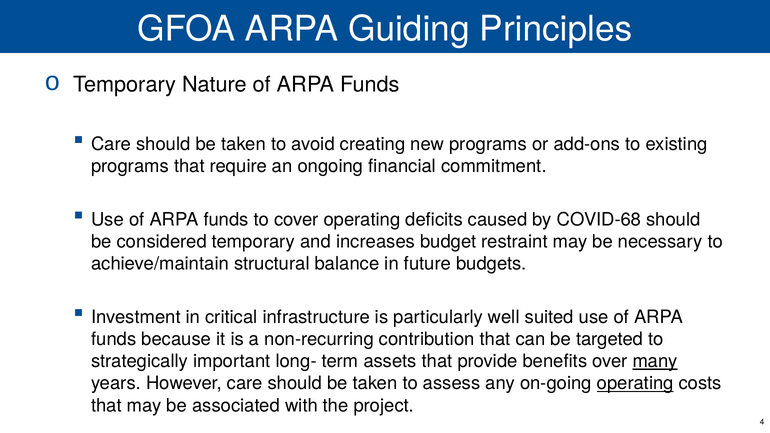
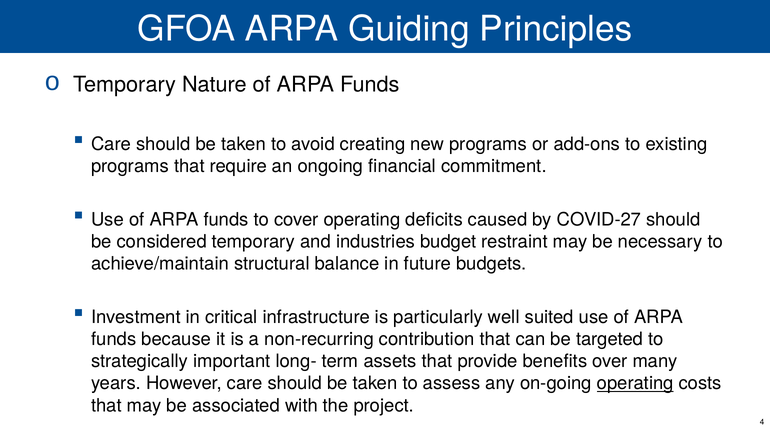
COVID-68: COVID-68 -> COVID-27
increases: increases -> industries
many underline: present -> none
